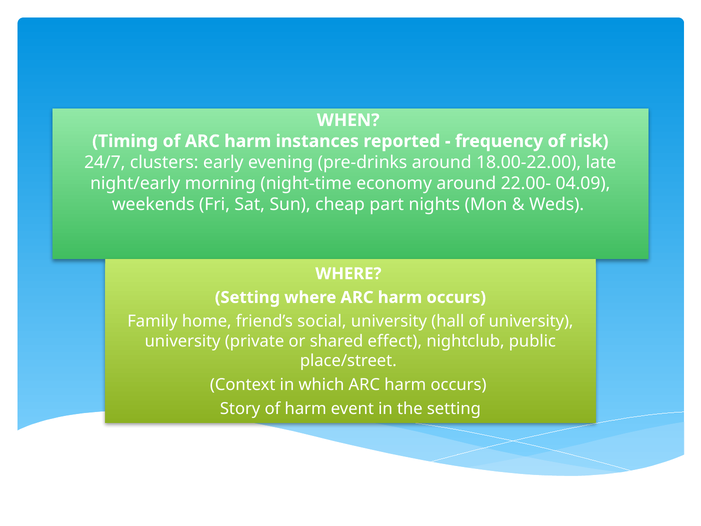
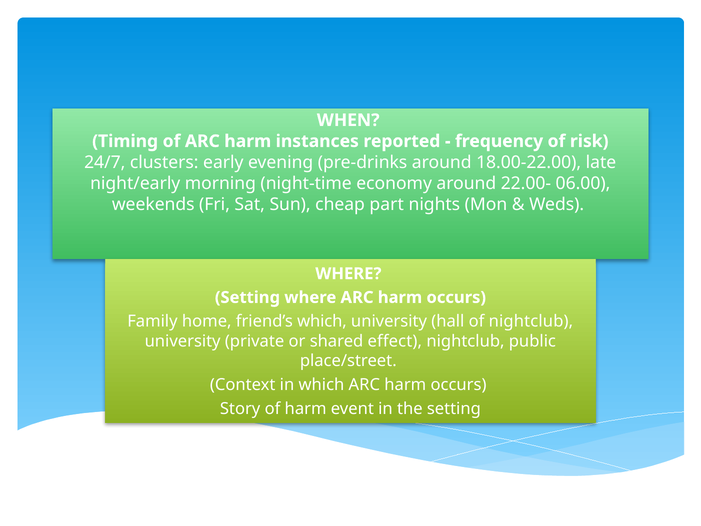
04.09: 04.09 -> 06.00
friend’s social: social -> which
of university: university -> nightclub
